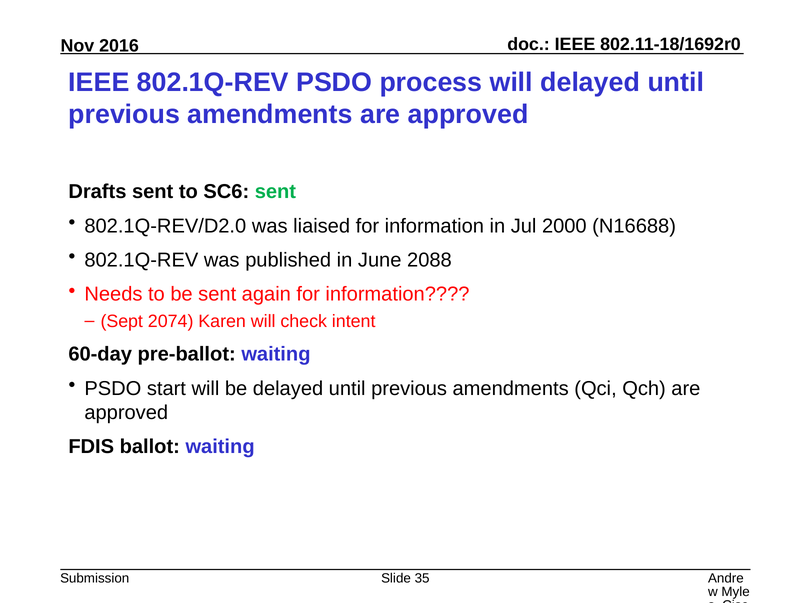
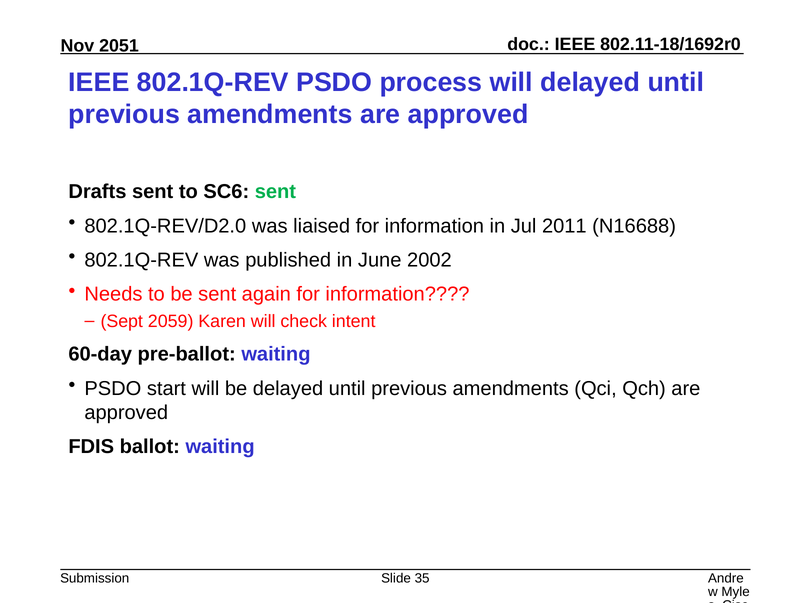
2016: 2016 -> 2051
2000: 2000 -> 2011
2088: 2088 -> 2002
2074: 2074 -> 2059
